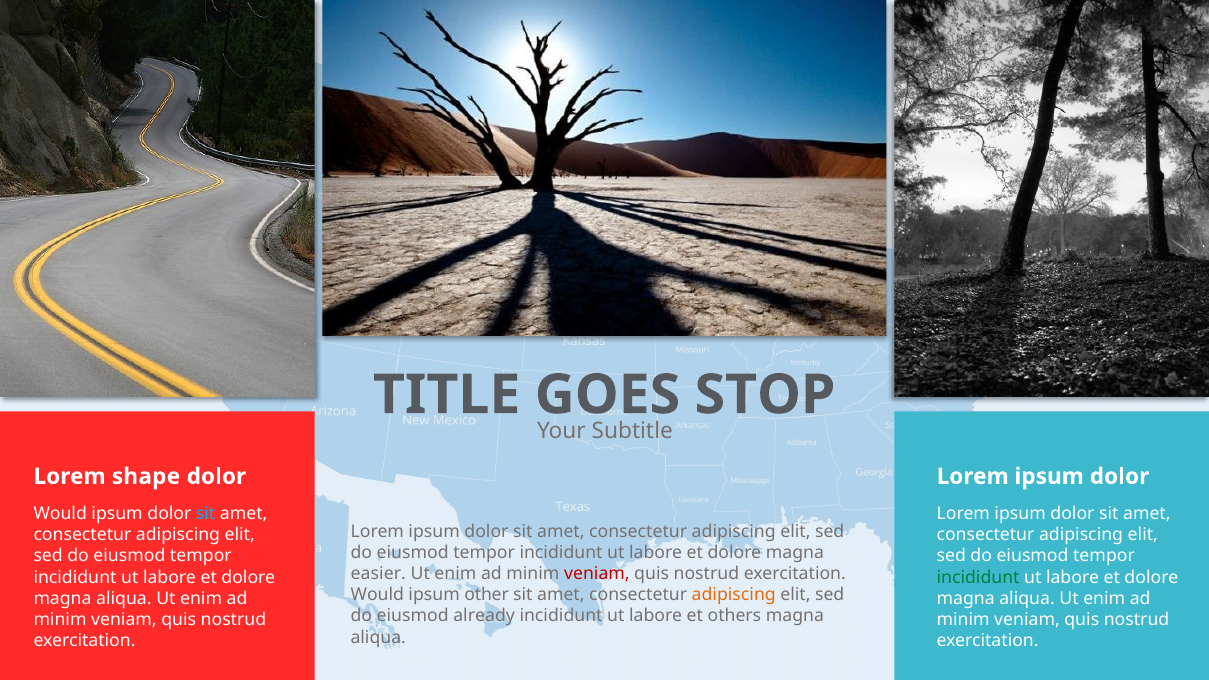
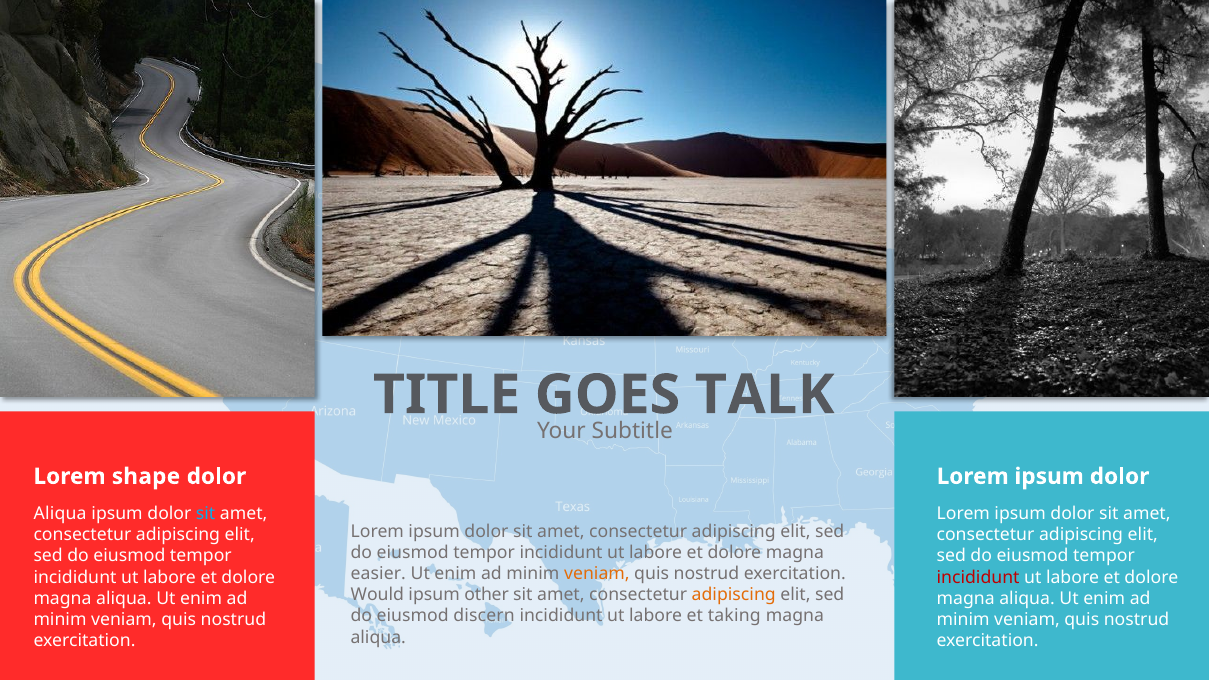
STOP: STOP -> TALK
Would at (60, 514): Would -> Aliqua
veniam at (597, 574) colour: red -> orange
incididunt at (978, 577) colour: green -> red
already: already -> discern
others: others -> taking
